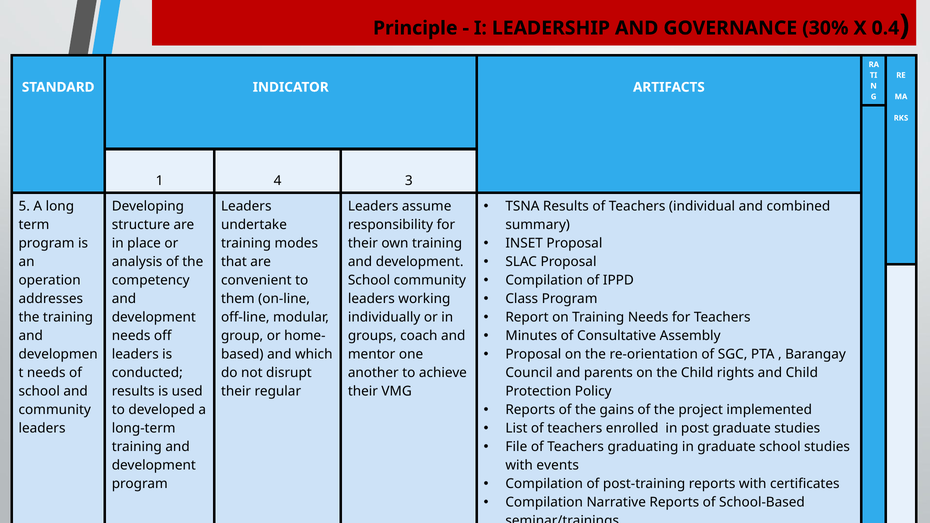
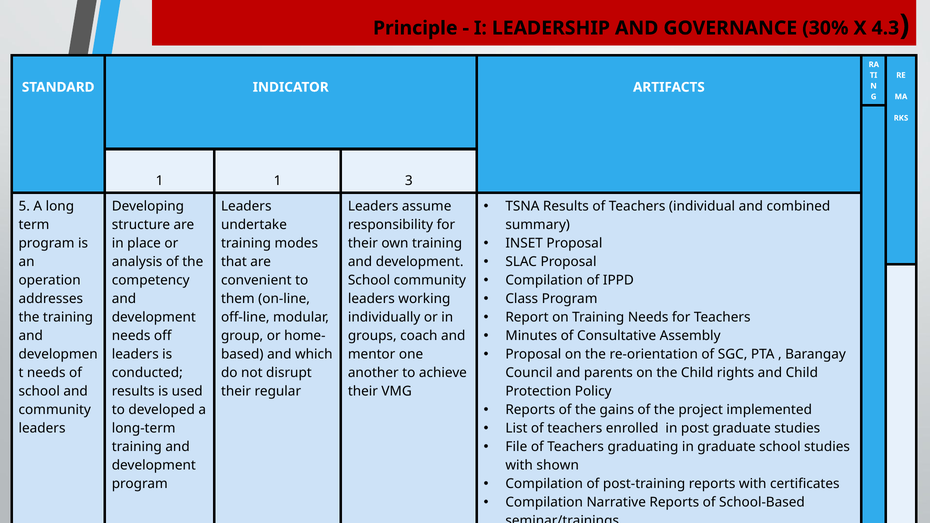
0.4: 0.4 -> 4.3
1 4: 4 -> 1
events: events -> shown
